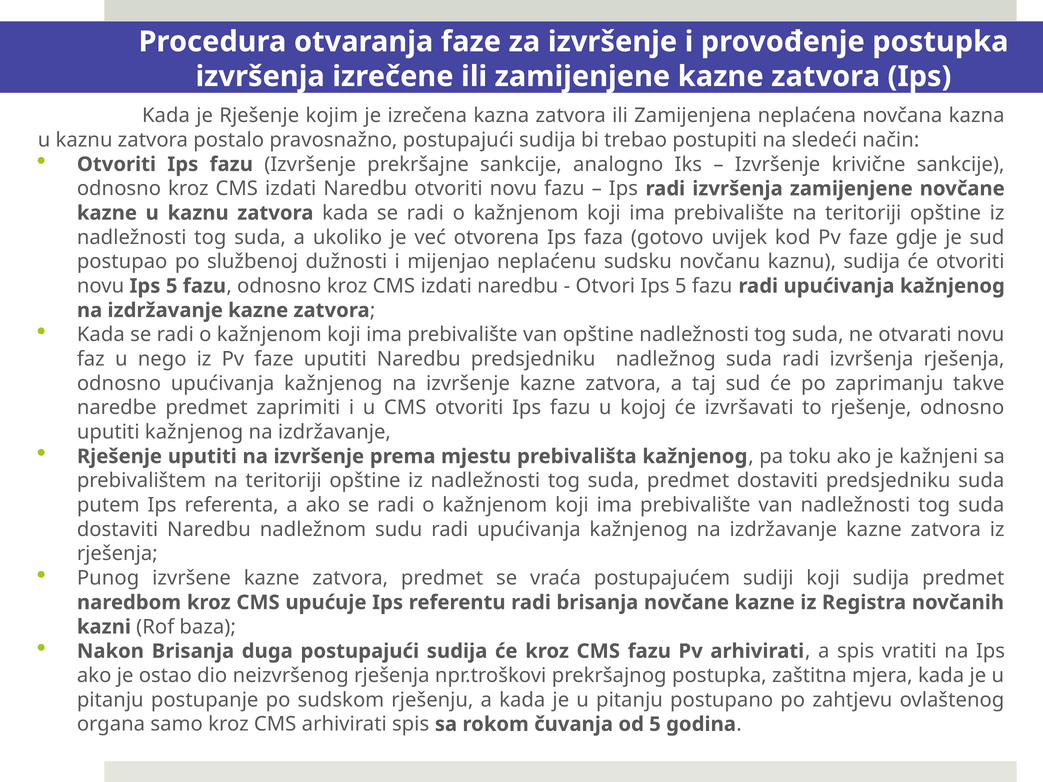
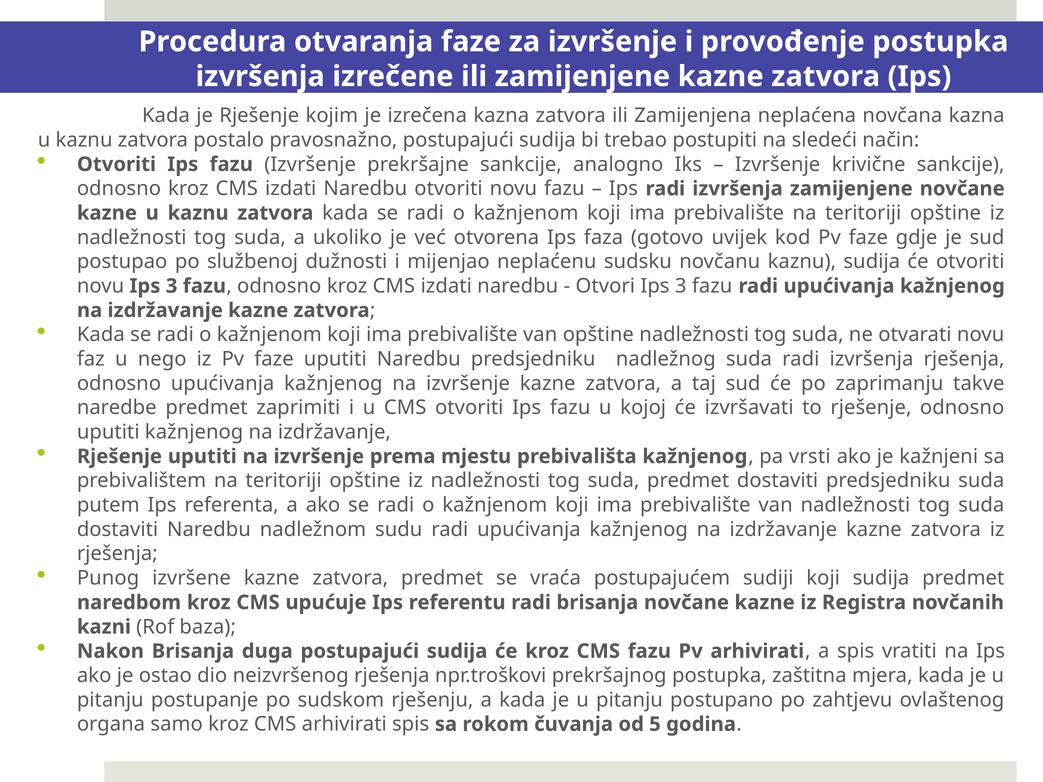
novu Ips 5: 5 -> 3
Otvori Ips 5: 5 -> 3
toku: toku -> vrsti
